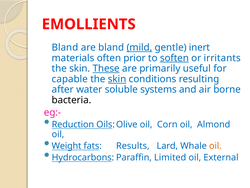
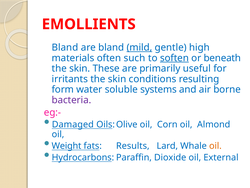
inert: inert -> high
prior: prior -> such
irritants: irritants -> beneath
These underline: present -> none
capable: capable -> irritants
skin at (117, 79) underline: present -> none
after: after -> form
bacteria colour: black -> purple
Reduction: Reduction -> Damaged
Limited: Limited -> Dioxide
